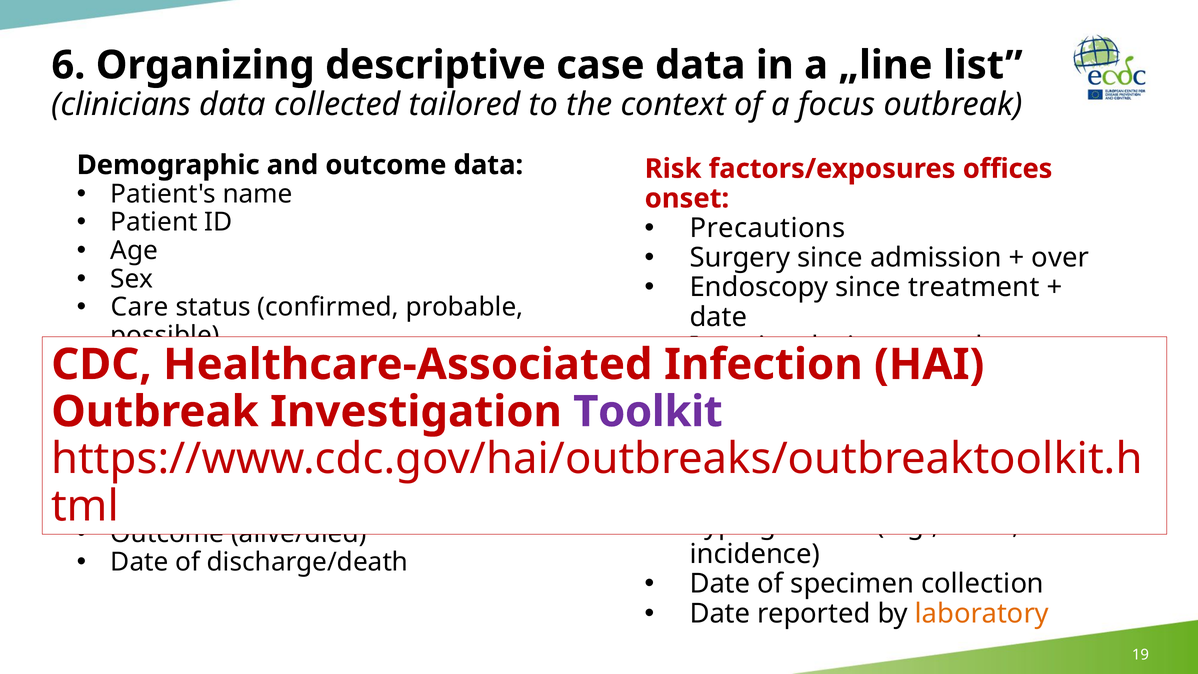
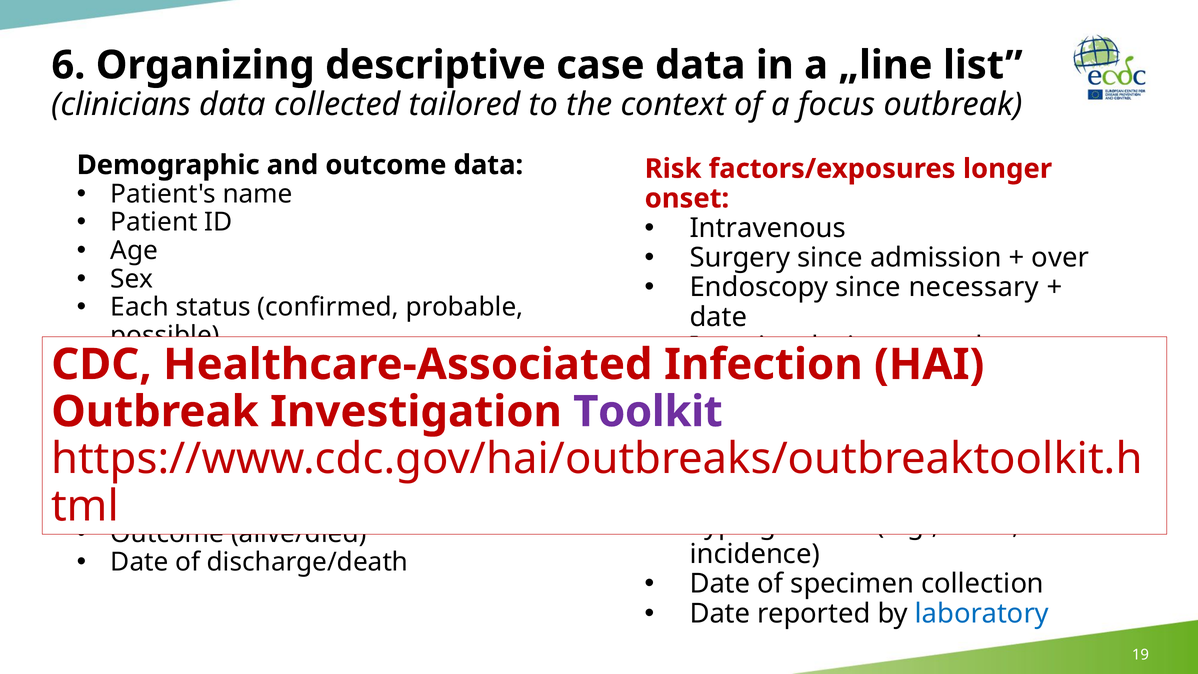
offices: offices -> longer
Precautions: Precautions -> Intravenous
treatment: treatment -> necessary
Care: Care -> Each
laboratory at (982, 613) colour: orange -> blue
